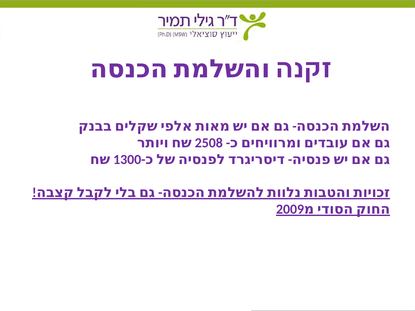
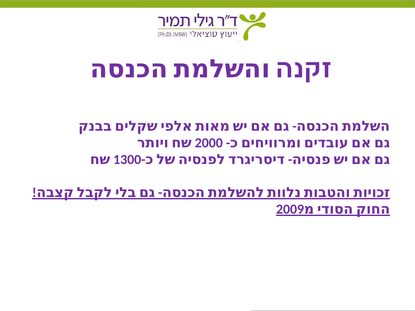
2508: 2508 -> 2000
